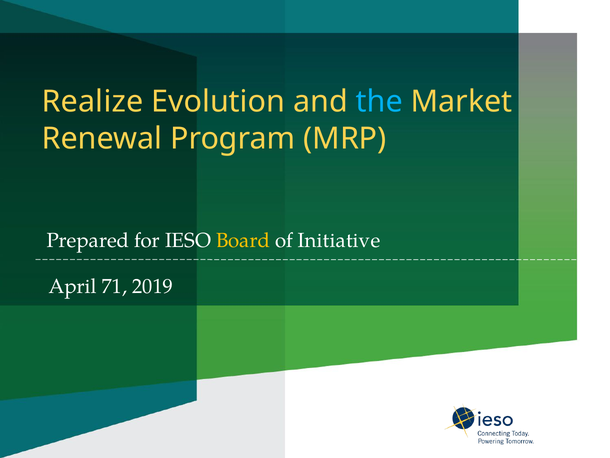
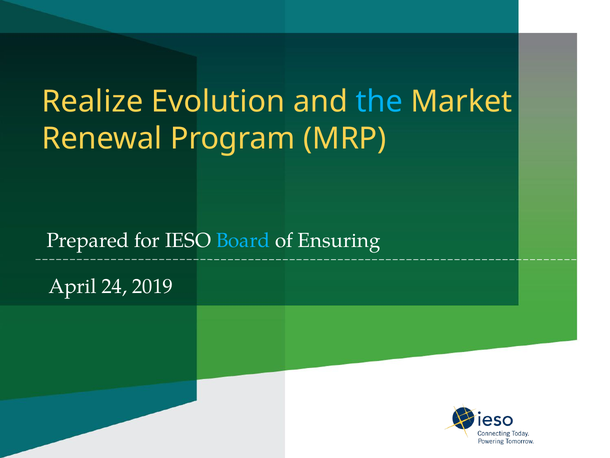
Board colour: yellow -> light blue
Initiative: Initiative -> Ensuring
71: 71 -> 24
